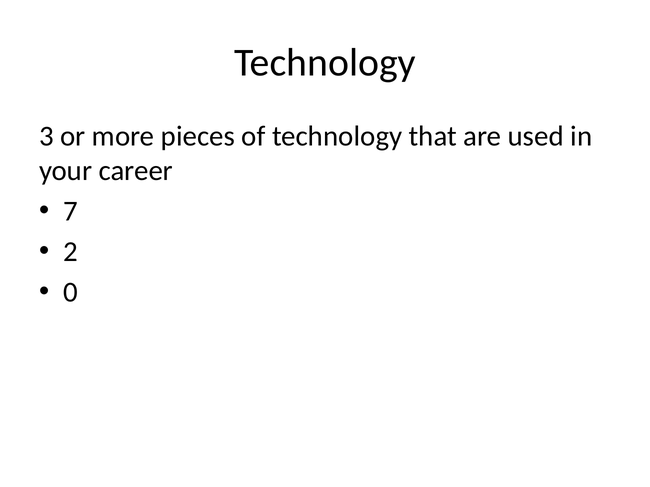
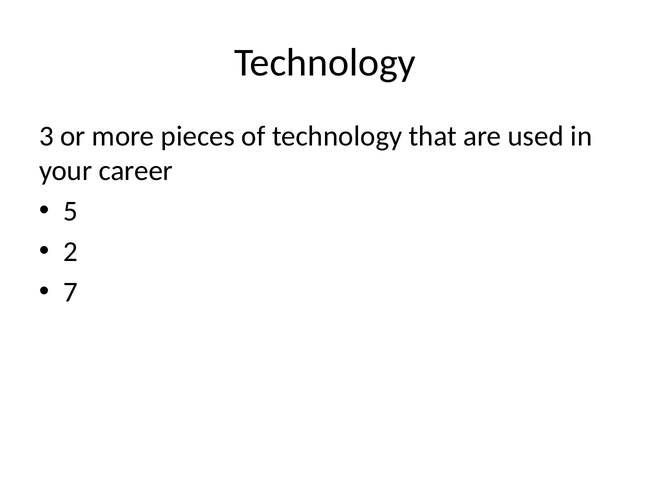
7: 7 -> 5
0: 0 -> 7
